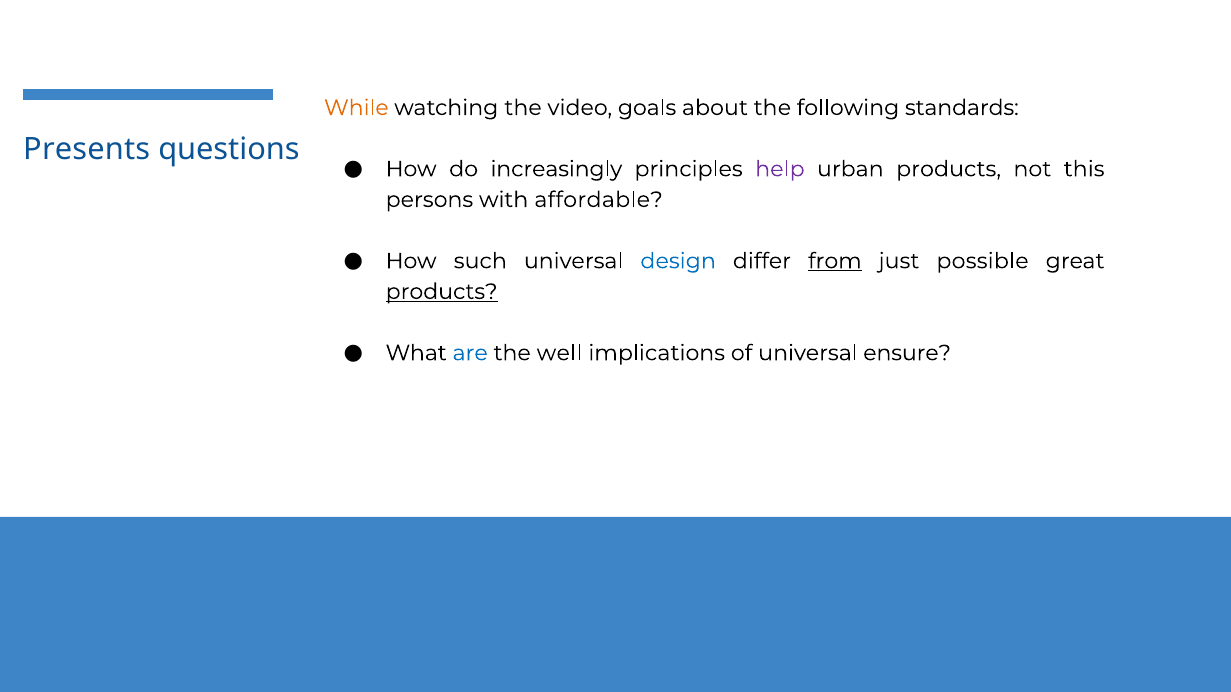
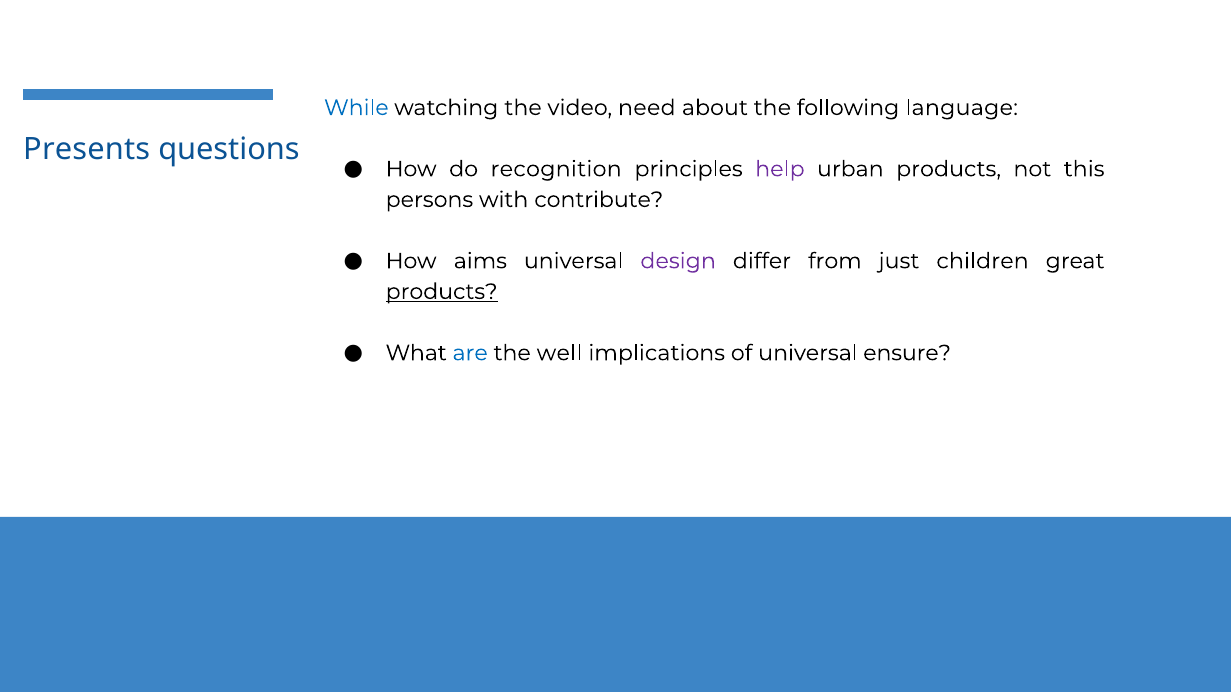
While colour: orange -> blue
goals: goals -> need
standards: standards -> language
increasingly: increasingly -> recognition
affordable: affordable -> contribute
such: such -> aims
design colour: blue -> purple
from underline: present -> none
possible: possible -> children
